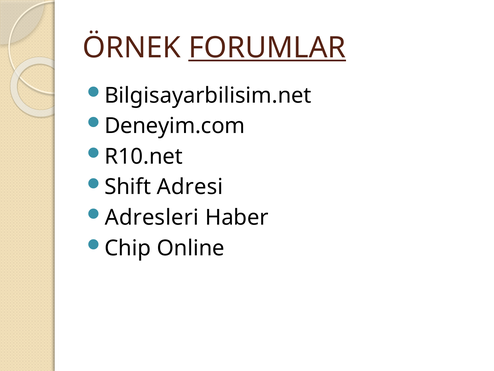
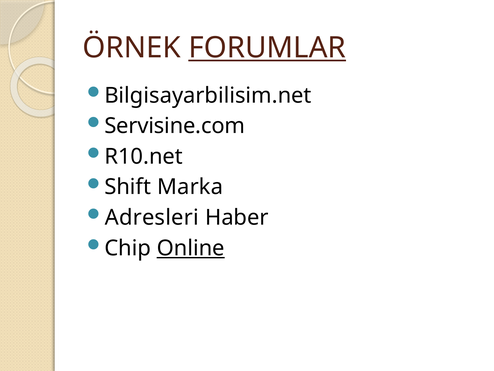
Deneyim.com: Deneyim.com -> Servisine.com
Adresi: Adresi -> Marka
Online underline: none -> present
